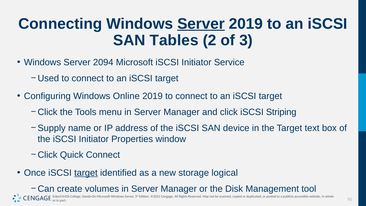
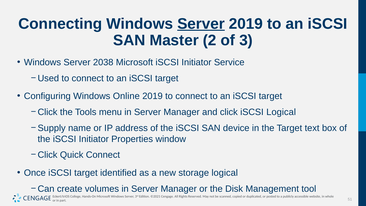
Tables: Tables -> Master
2094: 2094 -> 2038
iSCSI Striping: Striping -> Logical
target at (86, 173) underline: present -> none
